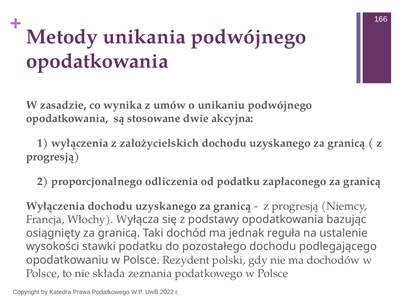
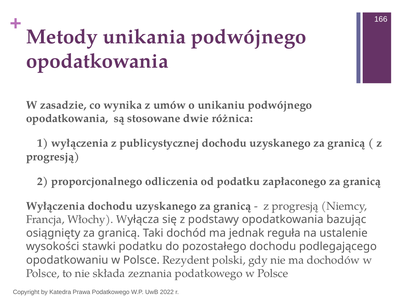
akcyjna: akcyjna -> różnica
założycielskich: założycielskich -> publicystycznej
